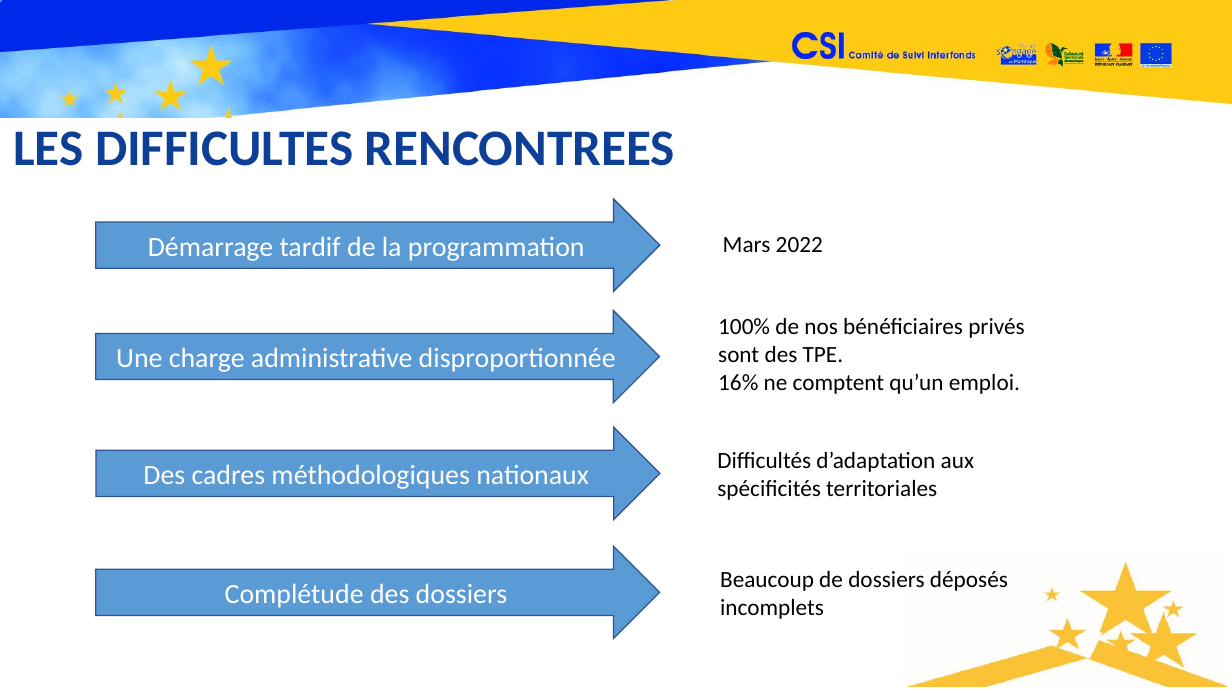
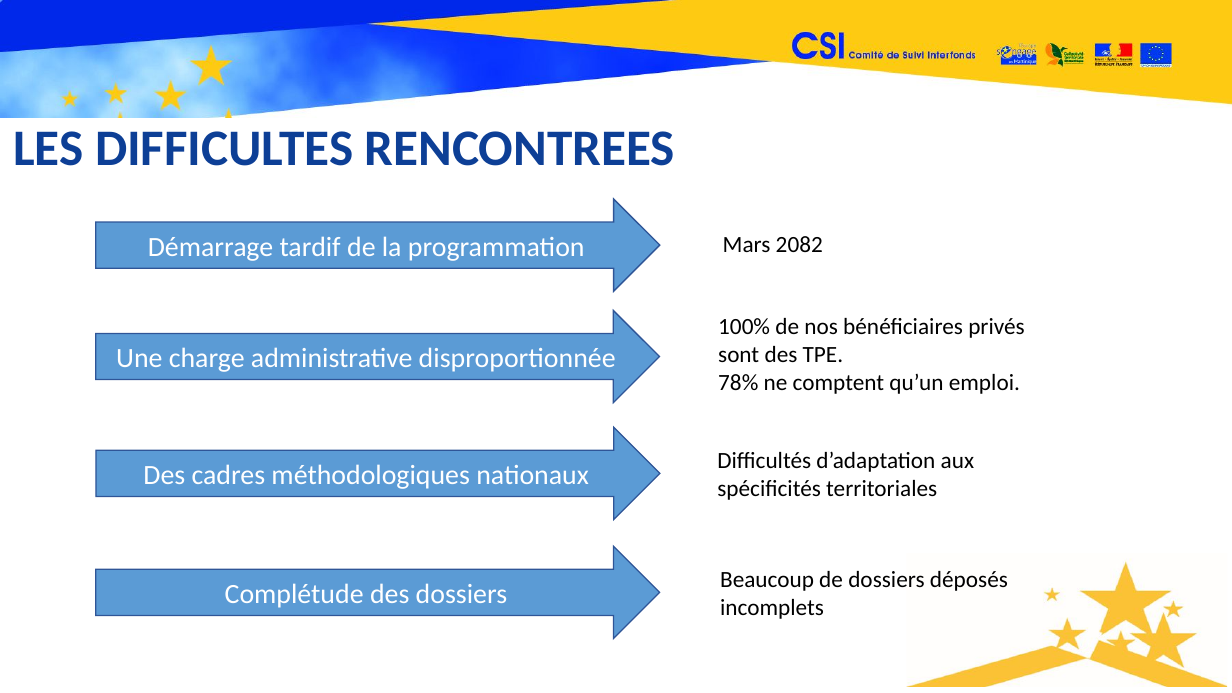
2022: 2022 -> 2082
16%: 16% -> 78%
